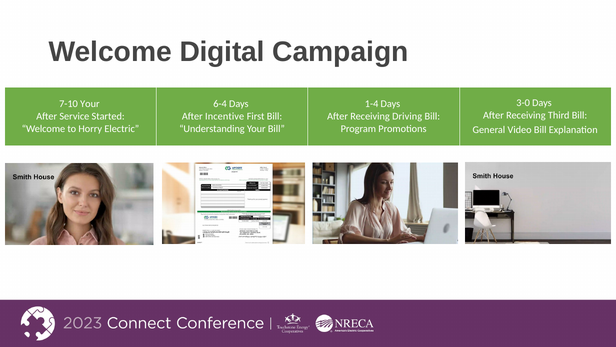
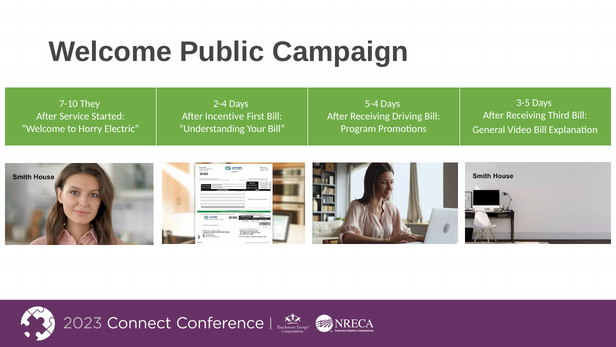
Digital: Digital -> Public
3-0: 3-0 -> 3-5
7-10 Your: Your -> They
6-4: 6-4 -> 2-4
1-4: 1-4 -> 5-4
